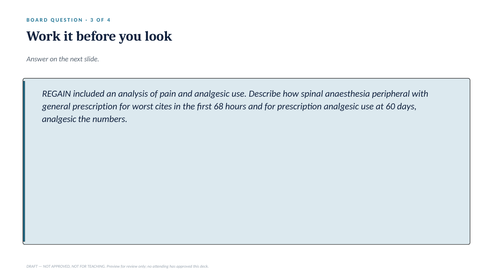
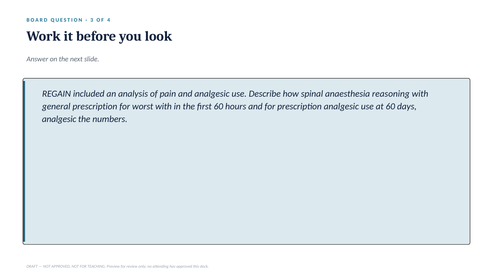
peripheral: peripheral -> reasoning
worst cites: cites -> with
first 68: 68 -> 60
